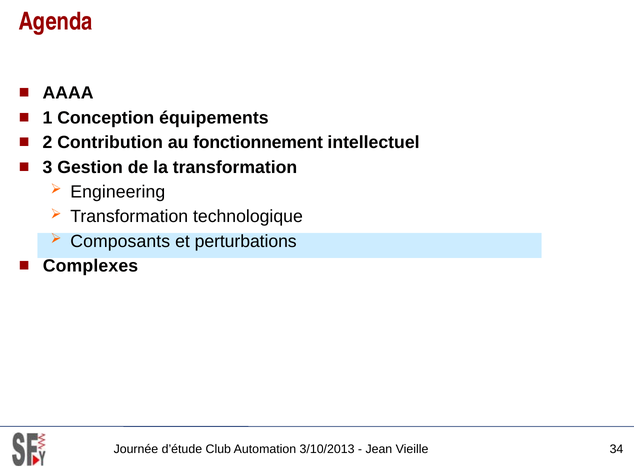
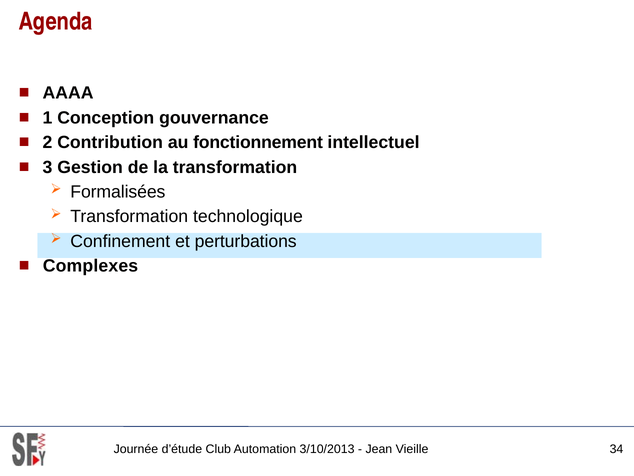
équipements: équipements -> gouvernance
Engineering: Engineering -> Formalisées
Composants: Composants -> Confinement
